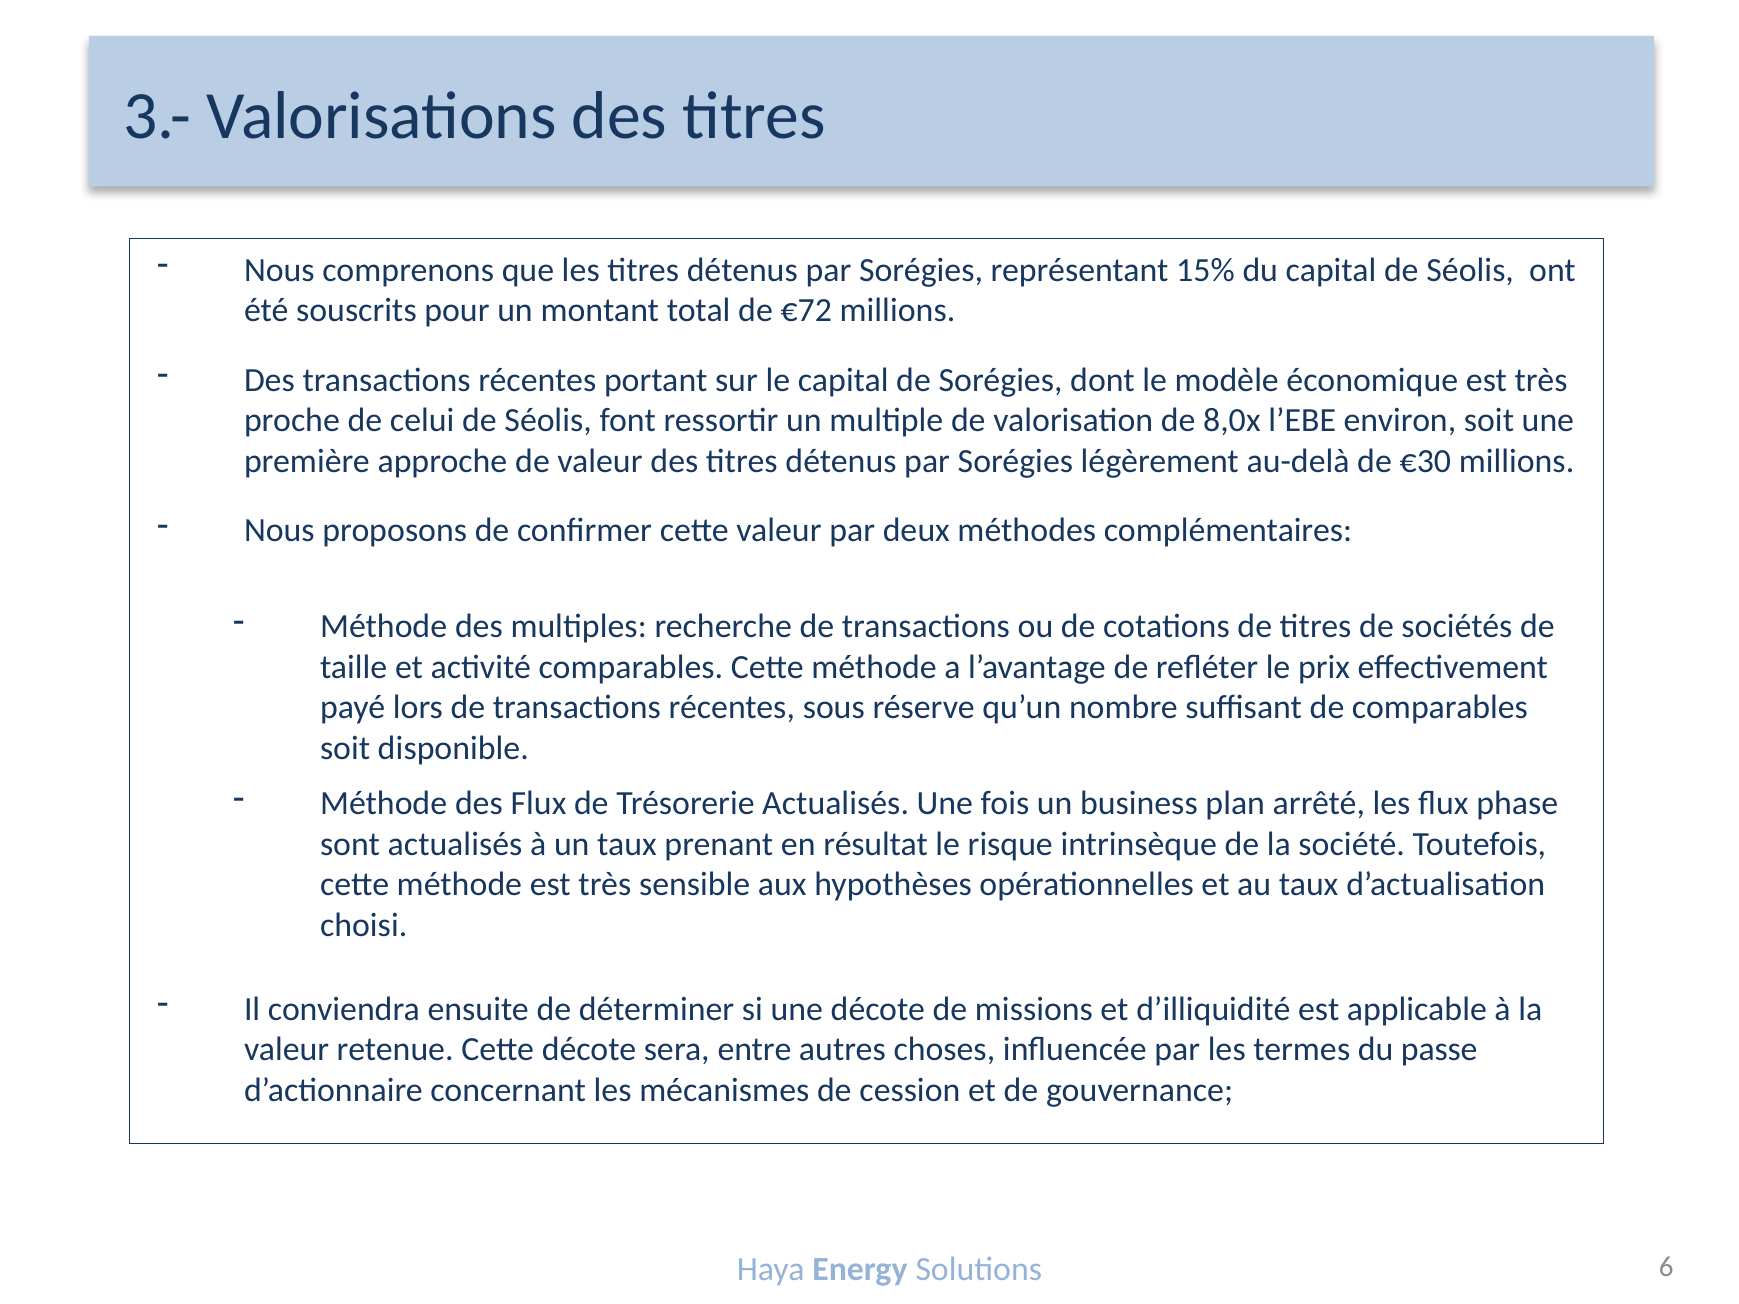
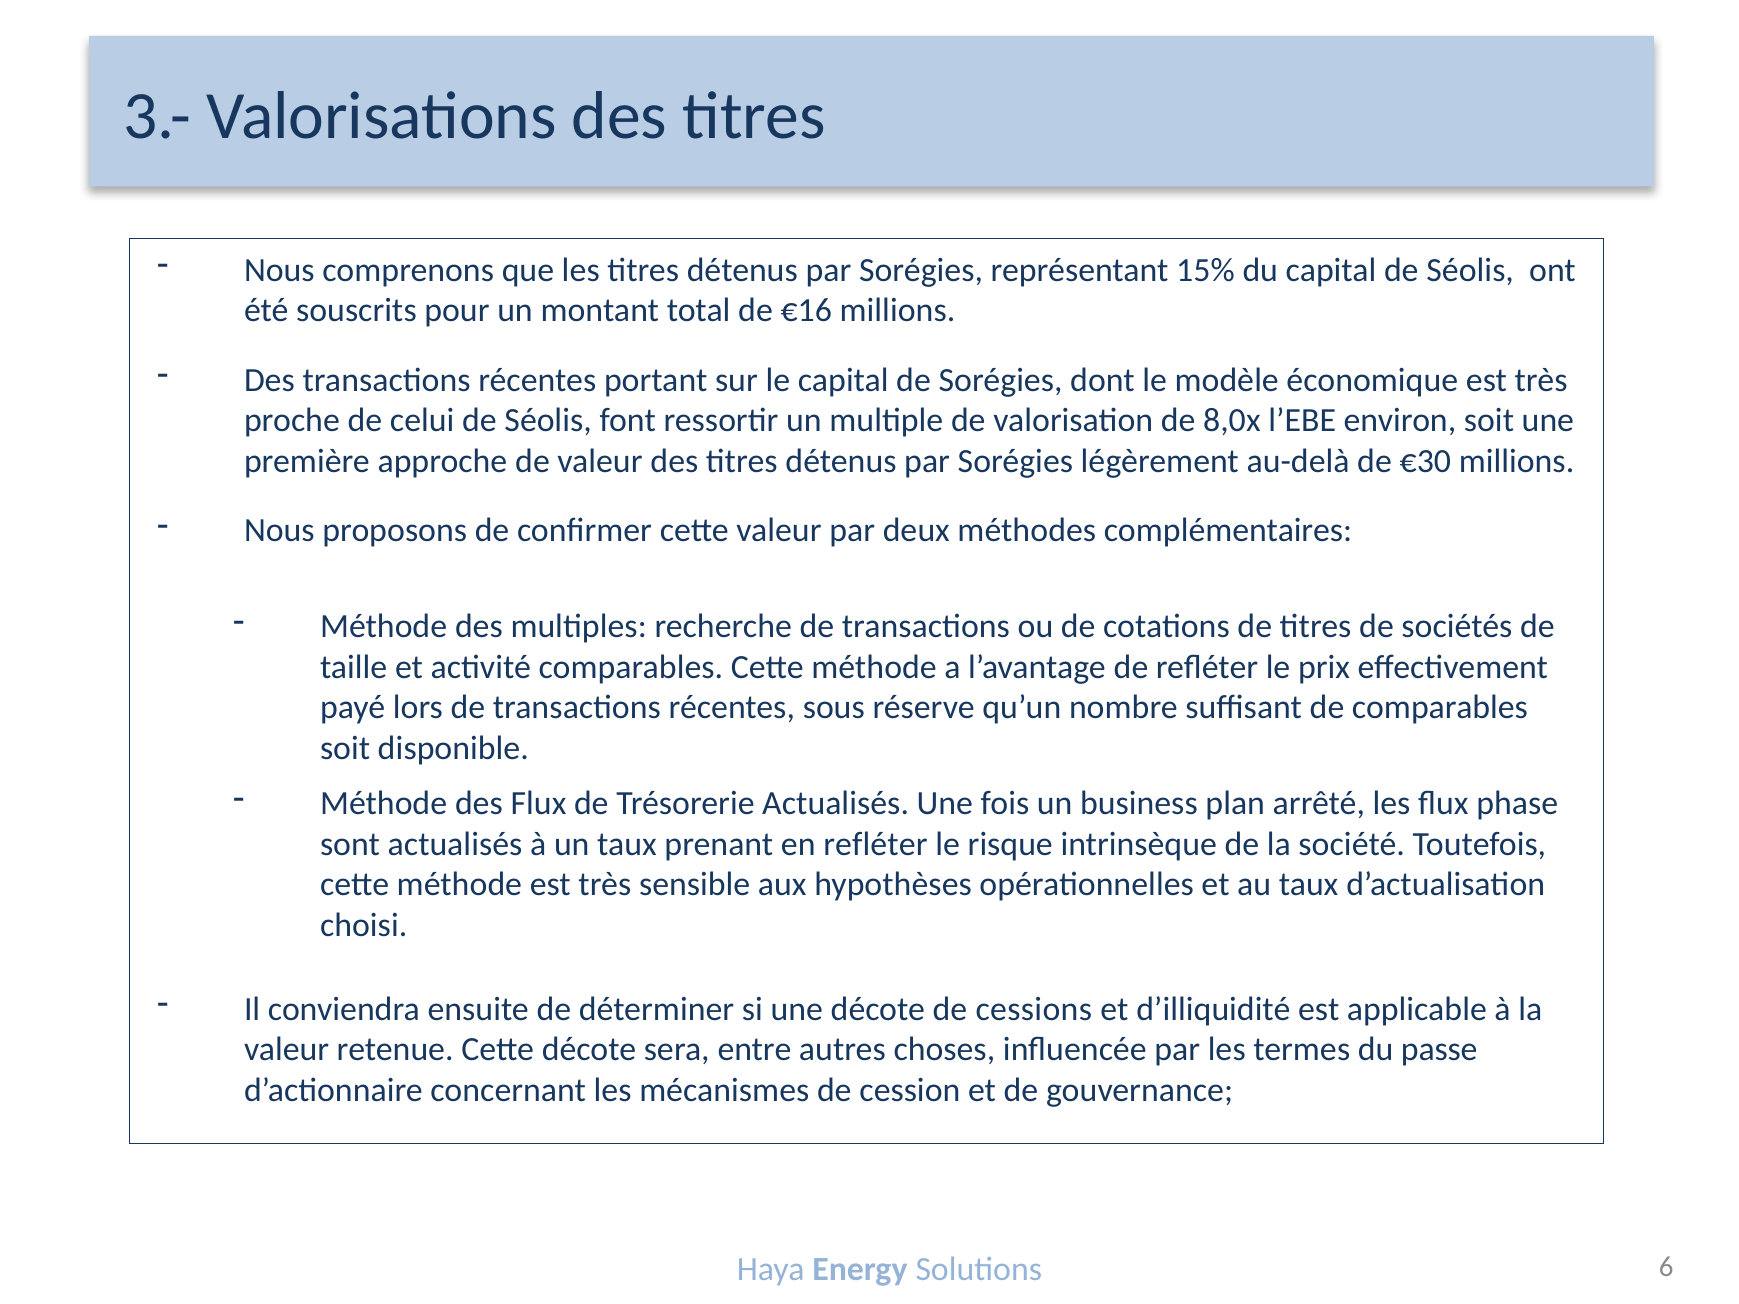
€72: €72 -> €16
en résultat: résultat -> refléter
missions: missions -> cessions
